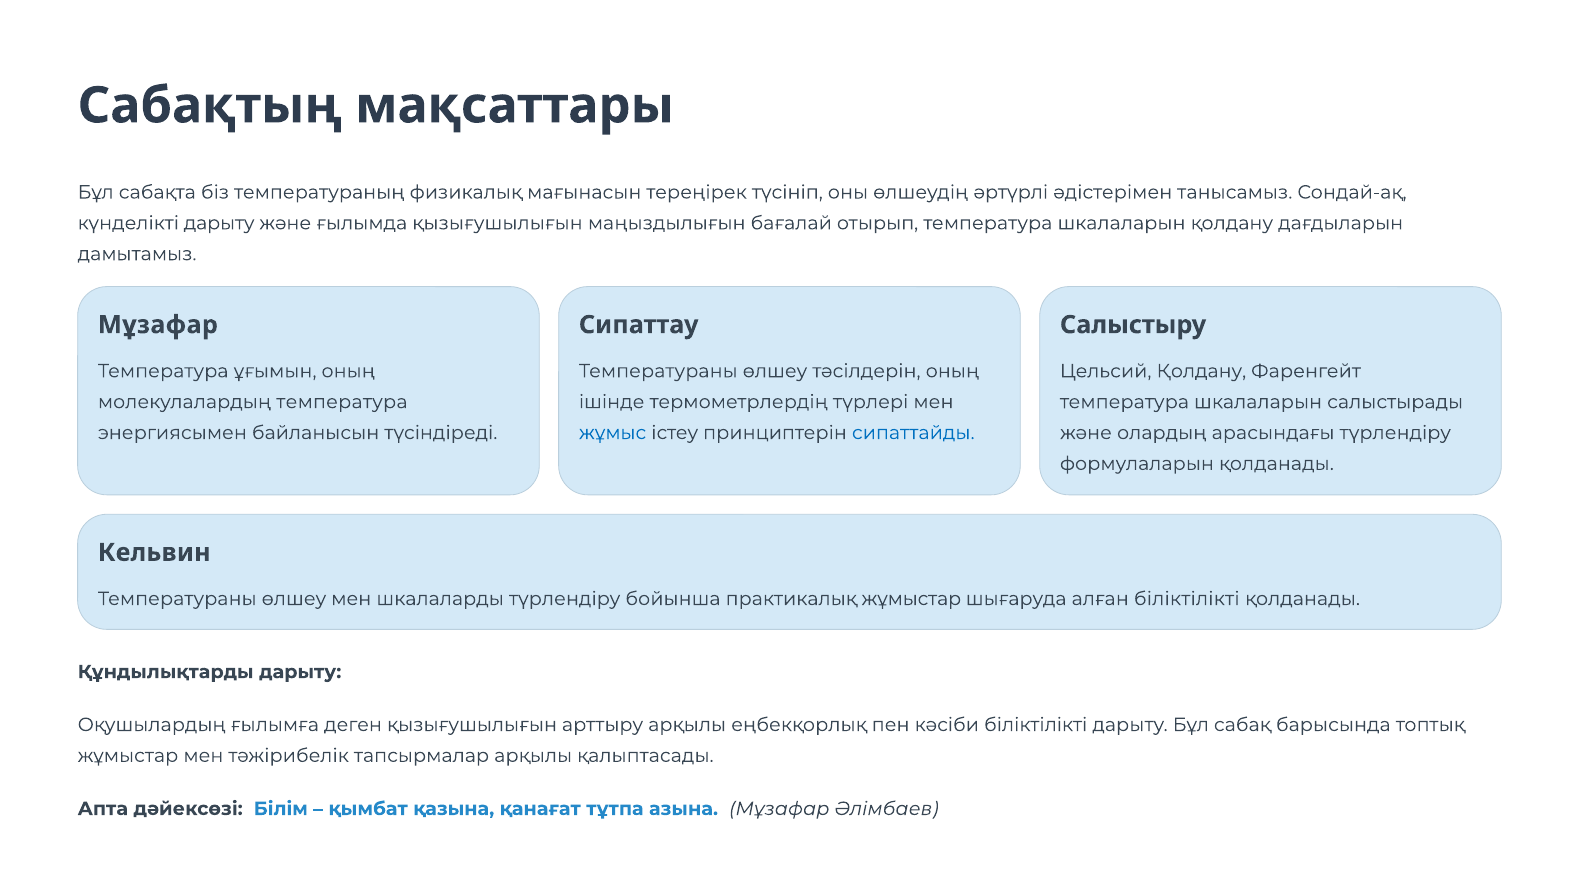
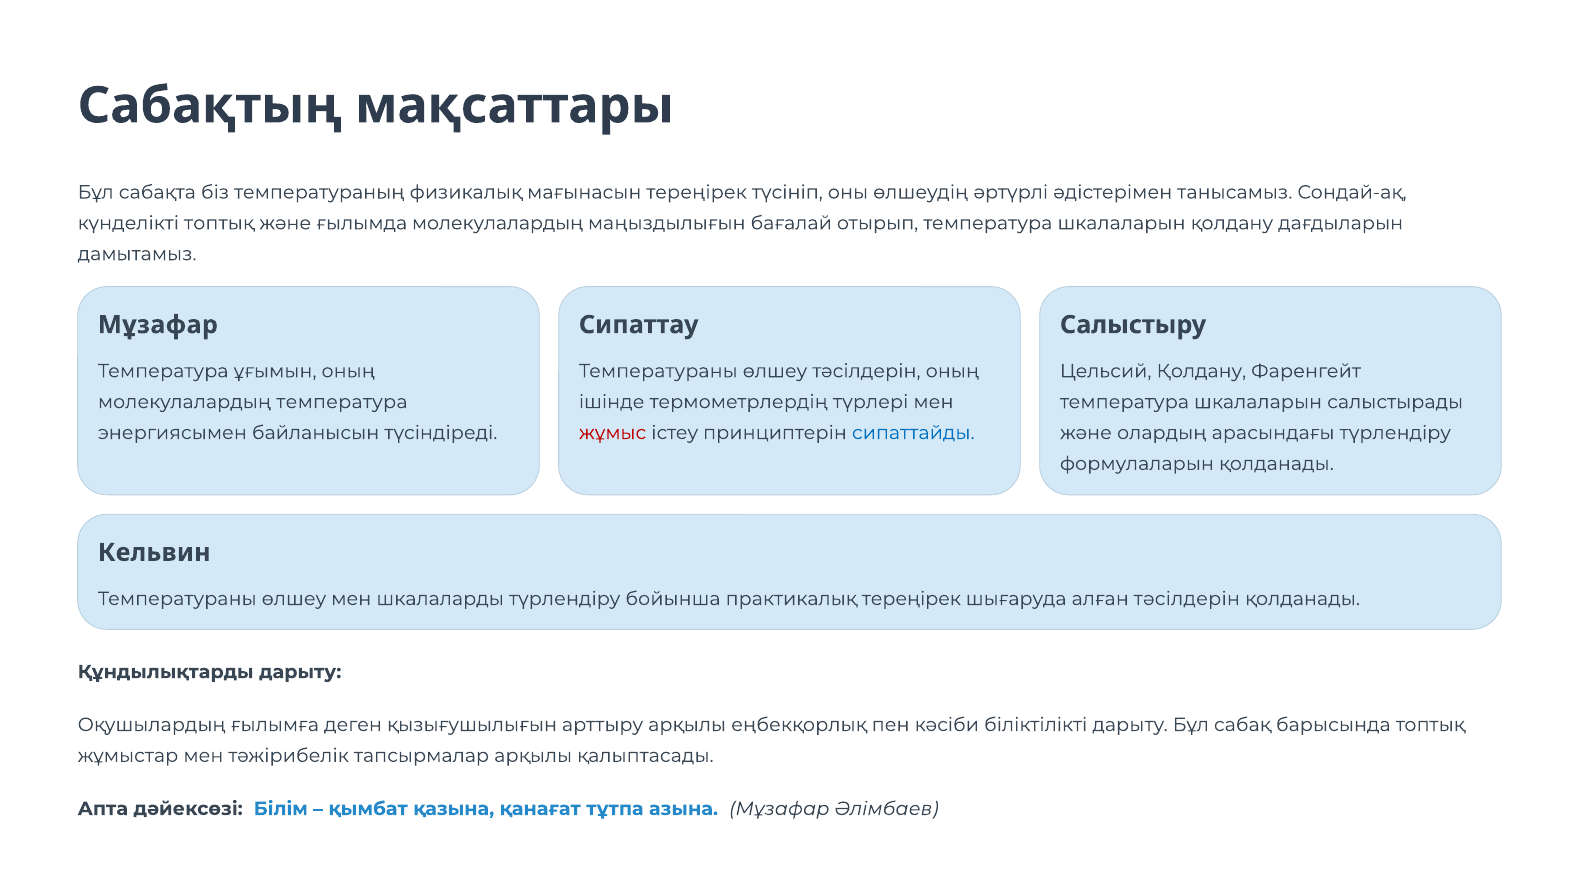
күнделікті дарыту: дарыту -> топтық
ғылымда қызығушылығын: қызығушылығын -> молекулалардың
жұмыс colour: blue -> red
практикалық жұмыстар: жұмыстар -> тереңірек
алған біліктілікті: біліктілікті -> тәсілдерін
